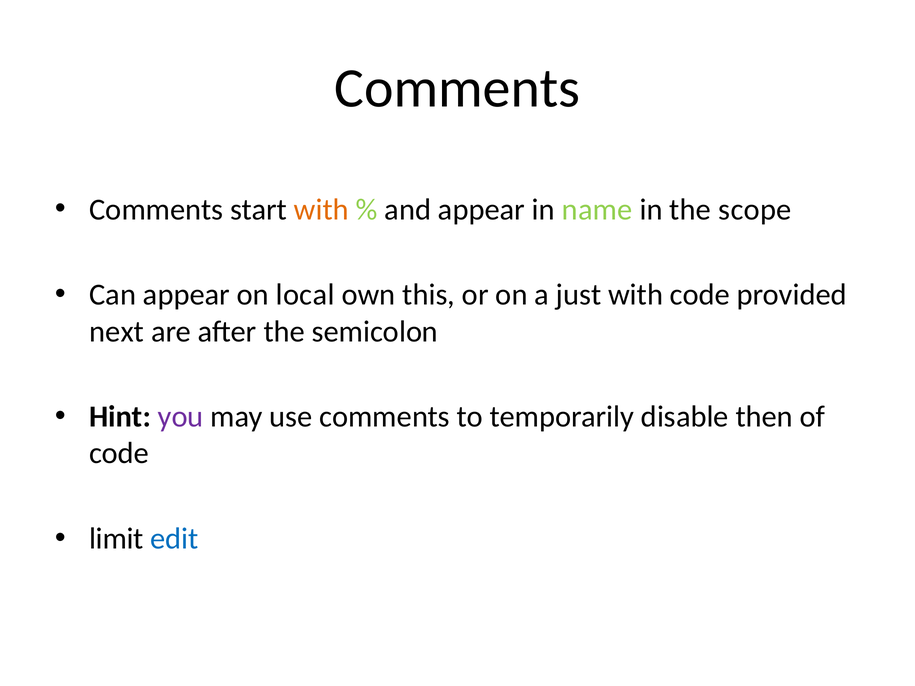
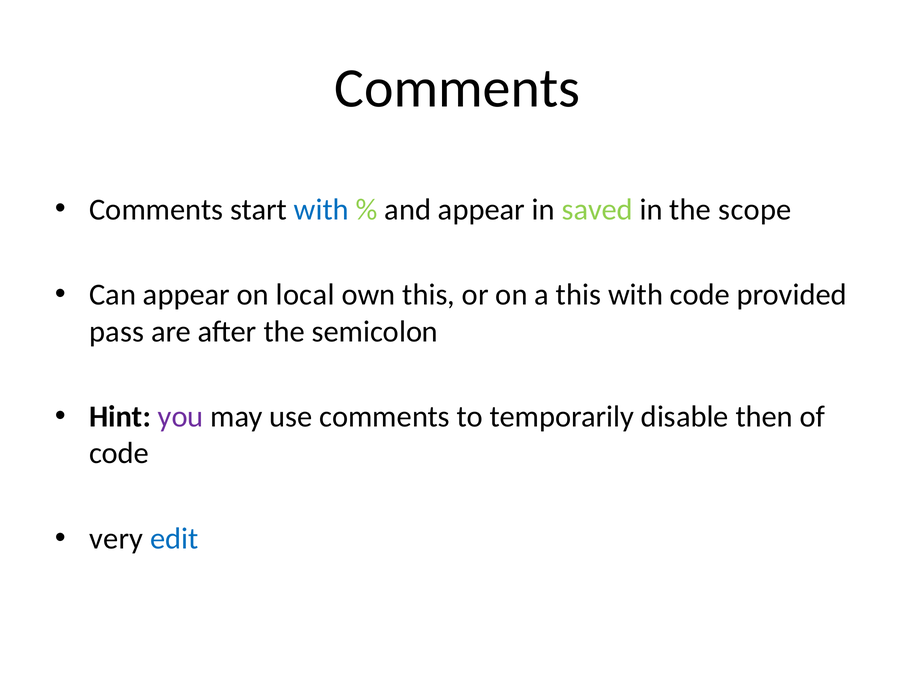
with at (321, 210) colour: orange -> blue
name: name -> saved
a just: just -> this
next: next -> pass
limit: limit -> very
